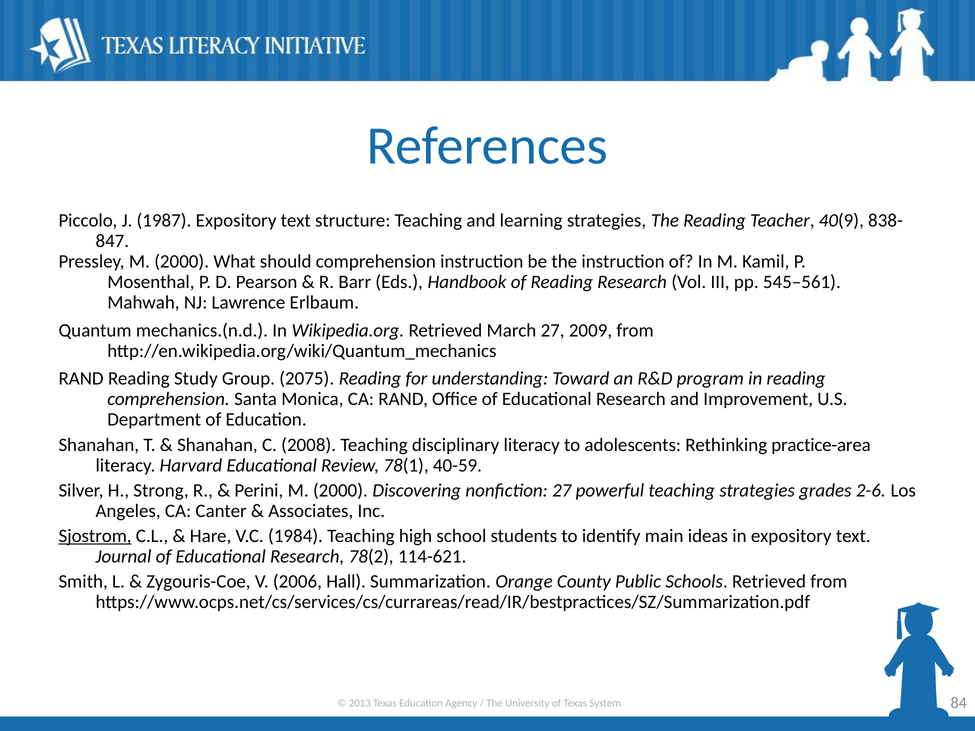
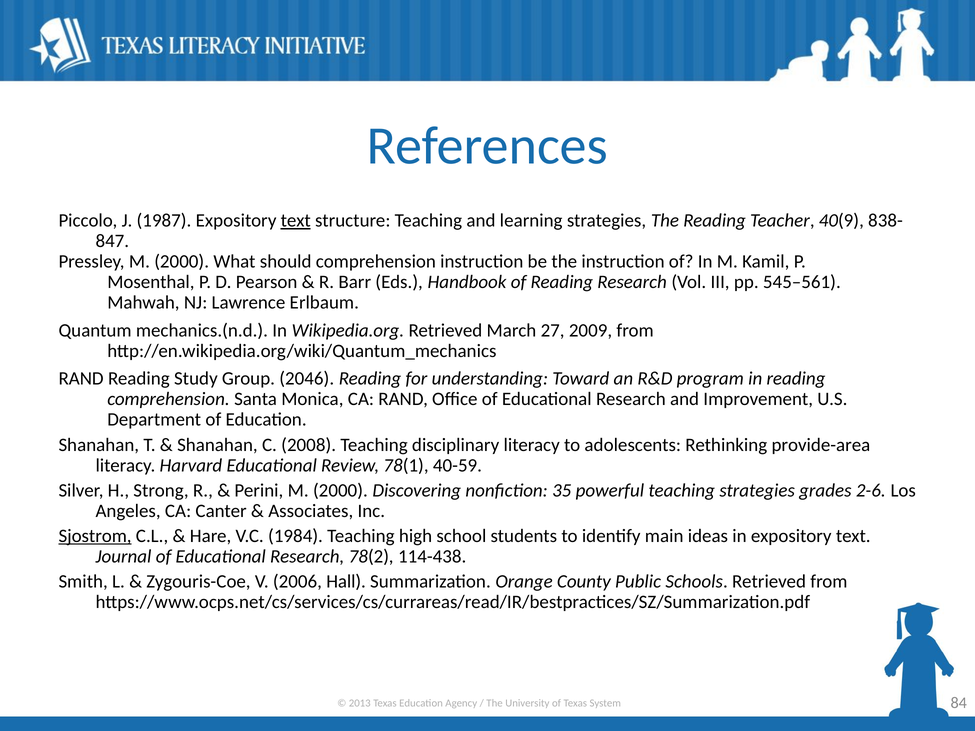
text at (296, 221) underline: none -> present
2075: 2075 -> 2046
practice-area: practice-area -> provide-area
nonfiction 27: 27 -> 35
114-621: 114-621 -> 114-438
